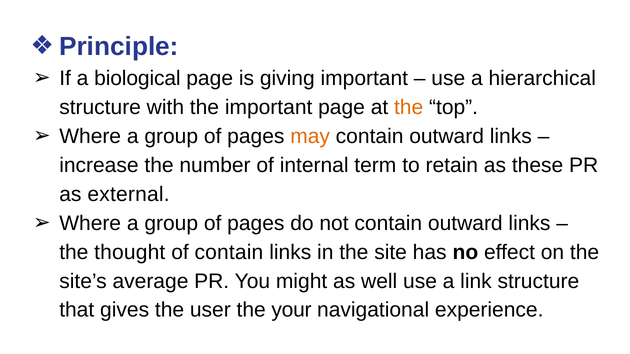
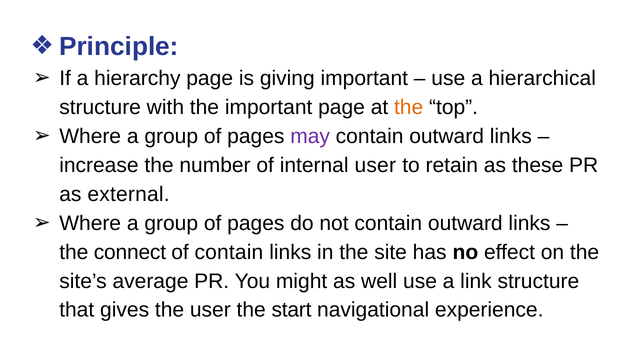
biological: biological -> hierarchy
may colour: orange -> purple
internal term: term -> user
thought: thought -> connect
your: your -> start
